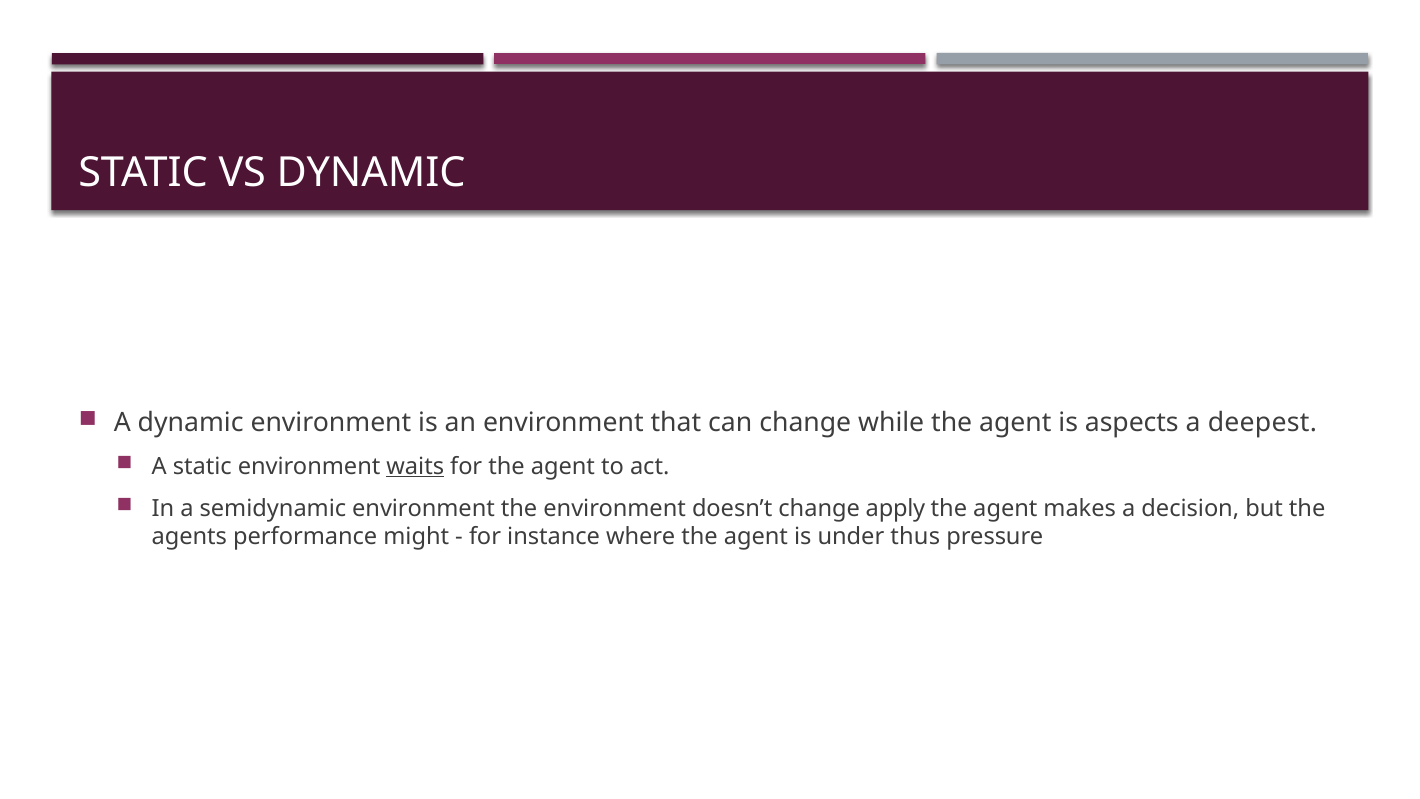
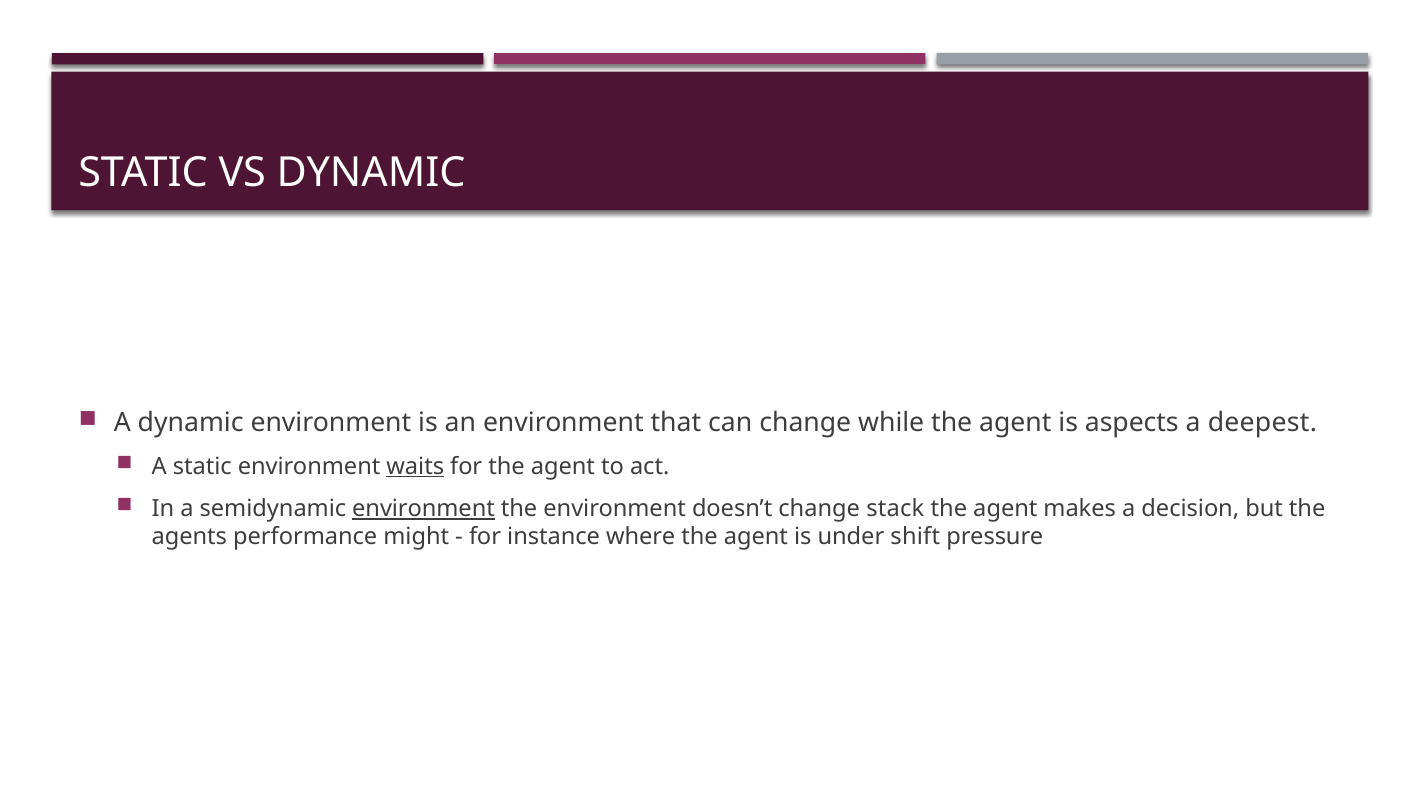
environment at (424, 508) underline: none -> present
apply: apply -> stack
thus: thus -> shift
